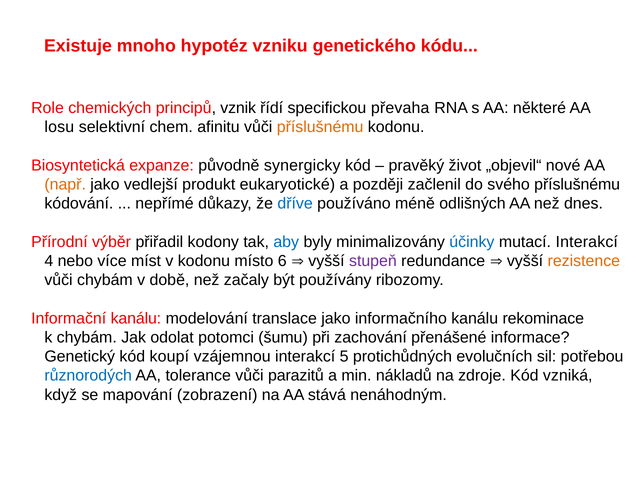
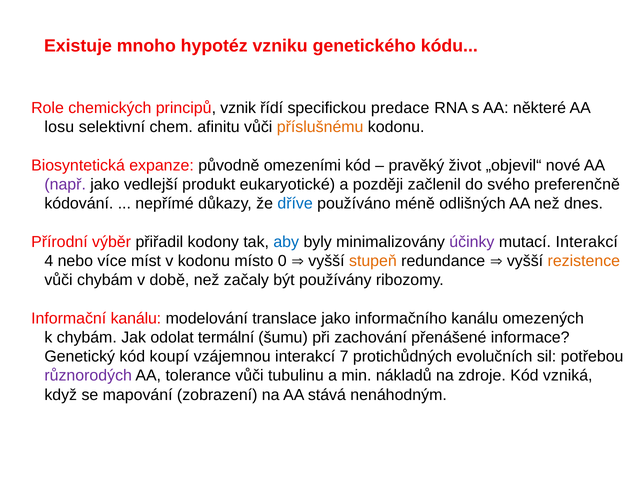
převaha: převaha -> predace
synergicky: synergicky -> omezeními
např colour: orange -> purple
svého příslušnému: příslušnému -> preferenčně
účinky colour: blue -> purple
6: 6 -> 0
stupeň colour: purple -> orange
rekominace: rekominace -> omezených
potomci: potomci -> termální
5: 5 -> 7
různorodých colour: blue -> purple
parazitů: parazitů -> tubulinu
